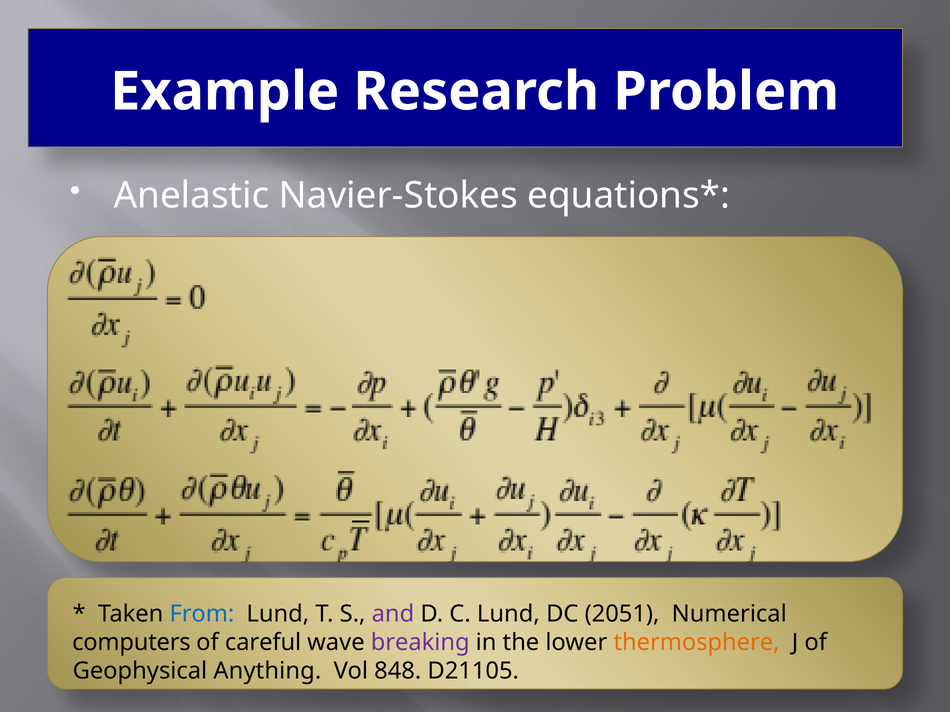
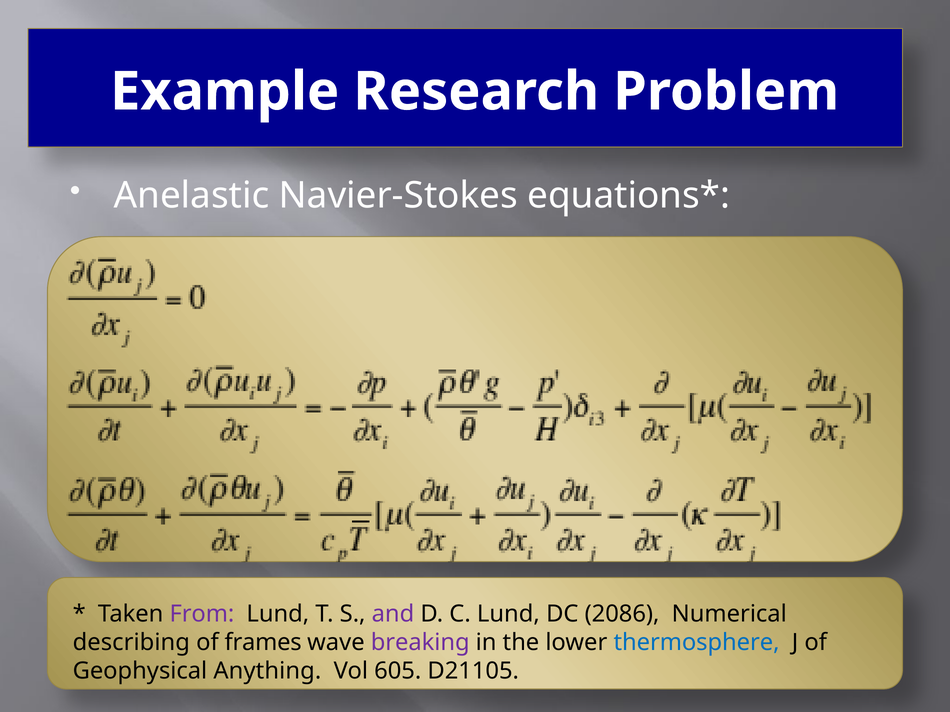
From colour: blue -> purple
2051: 2051 -> 2086
computers: computers -> describing
careful: careful -> frames
thermosphere colour: orange -> blue
848: 848 -> 605
